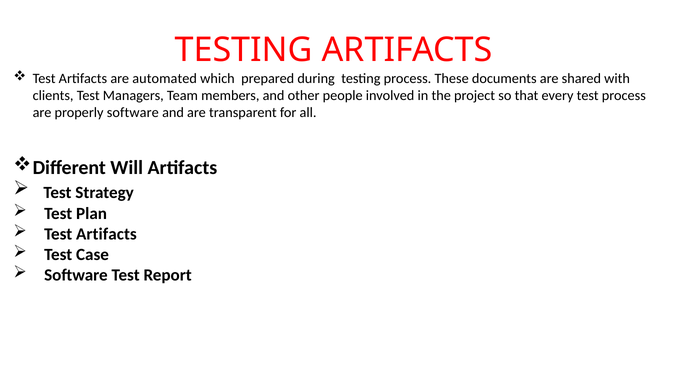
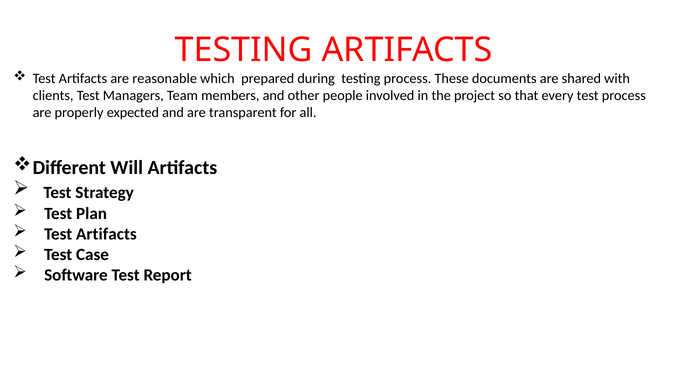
automated: automated -> reasonable
properly software: software -> expected
